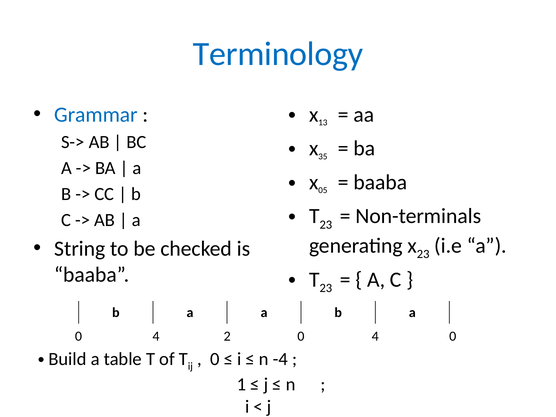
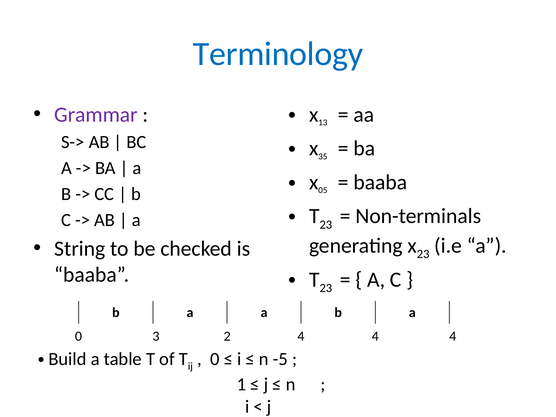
Grammar colour: blue -> purple
4 at (156, 336): 4 -> 3
2 0: 0 -> 4
0 at (453, 336): 0 -> 4
-4: -4 -> -5
